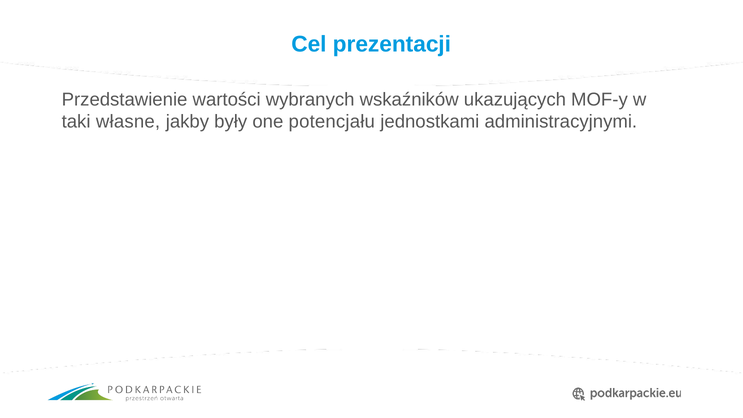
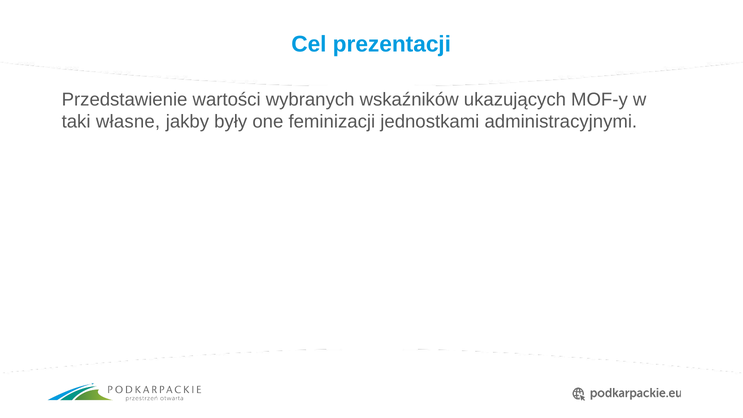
potencjału: potencjału -> feminizacji
